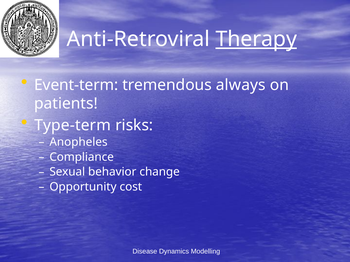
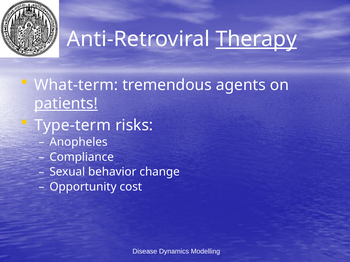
Event-term: Event-term -> What-term
always: always -> agents
patients underline: none -> present
